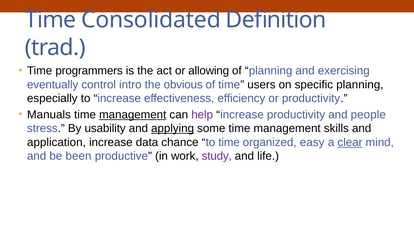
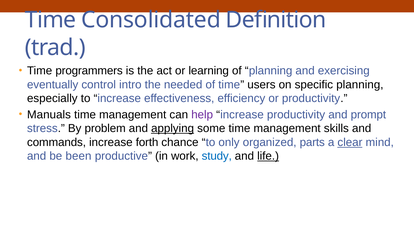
allowing: allowing -> learning
obvious: obvious -> needed
management at (133, 115) underline: present -> none
people: people -> prompt
usability: usability -> problem
application: application -> commands
data: data -> forth
to time: time -> only
easy: easy -> parts
study colour: purple -> blue
life underline: none -> present
